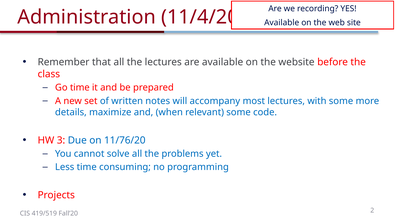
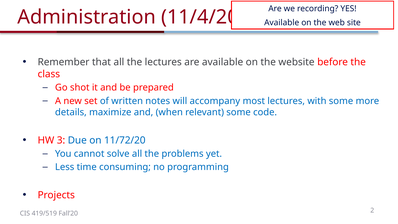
Go time: time -> shot
11/76/20: 11/76/20 -> 11/72/20
